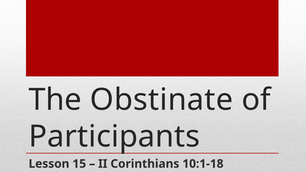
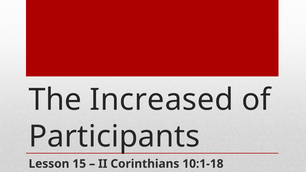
Obstinate: Obstinate -> Increased
